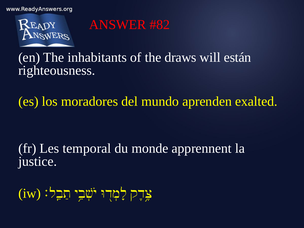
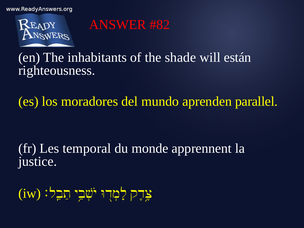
draws: draws -> shade
exalted: exalted -> parallel
